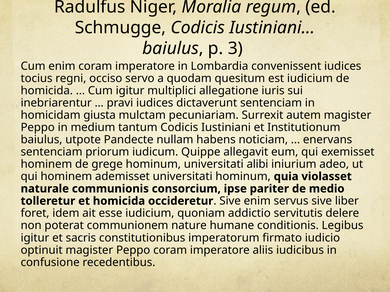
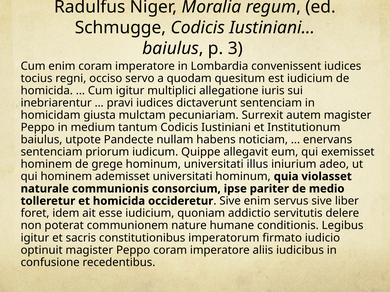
alibi: alibi -> illus
